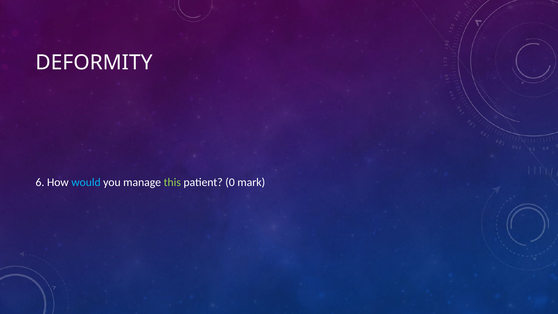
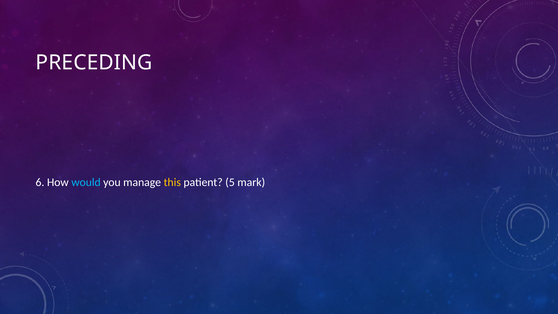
DEFORMITY: DEFORMITY -> PRECEDING
this colour: light green -> yellow
0: 0 -> 5
